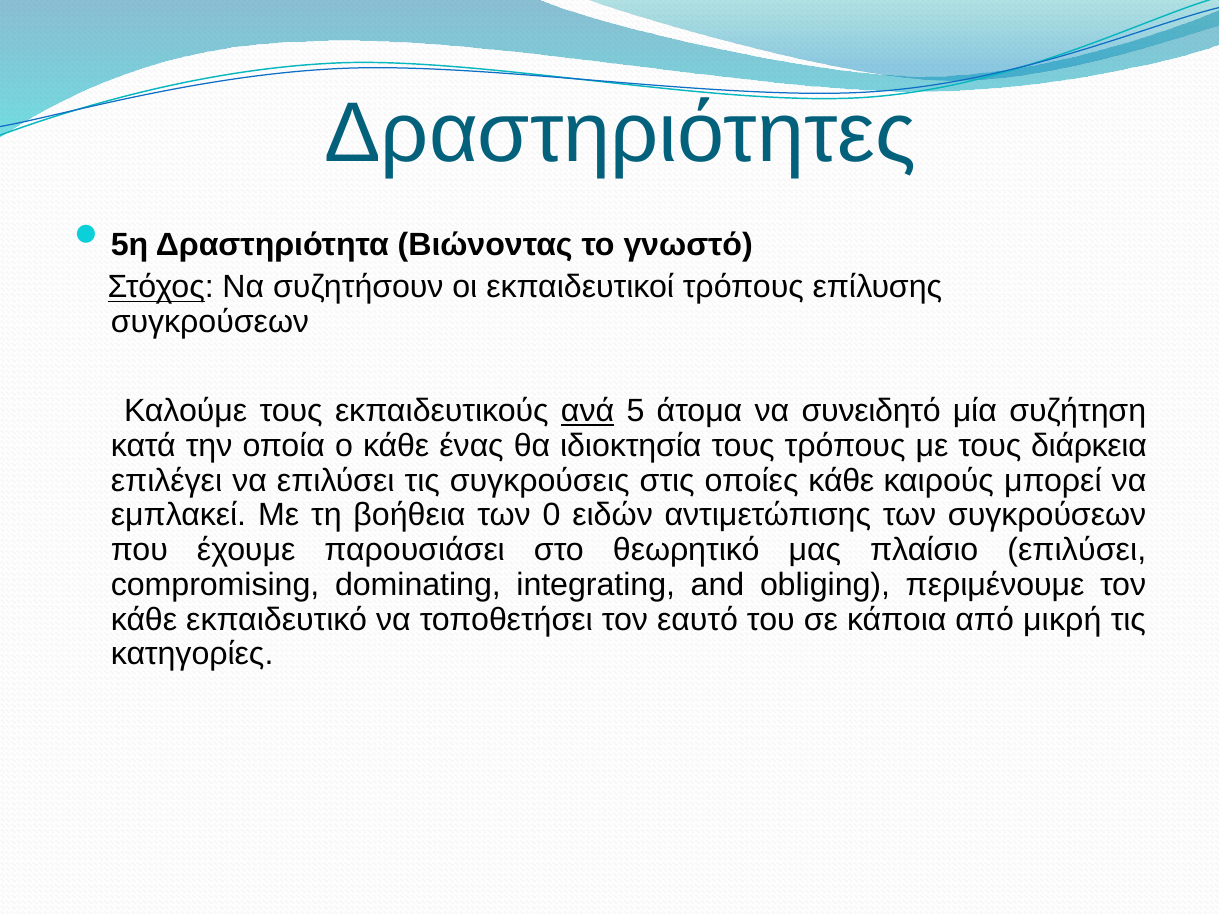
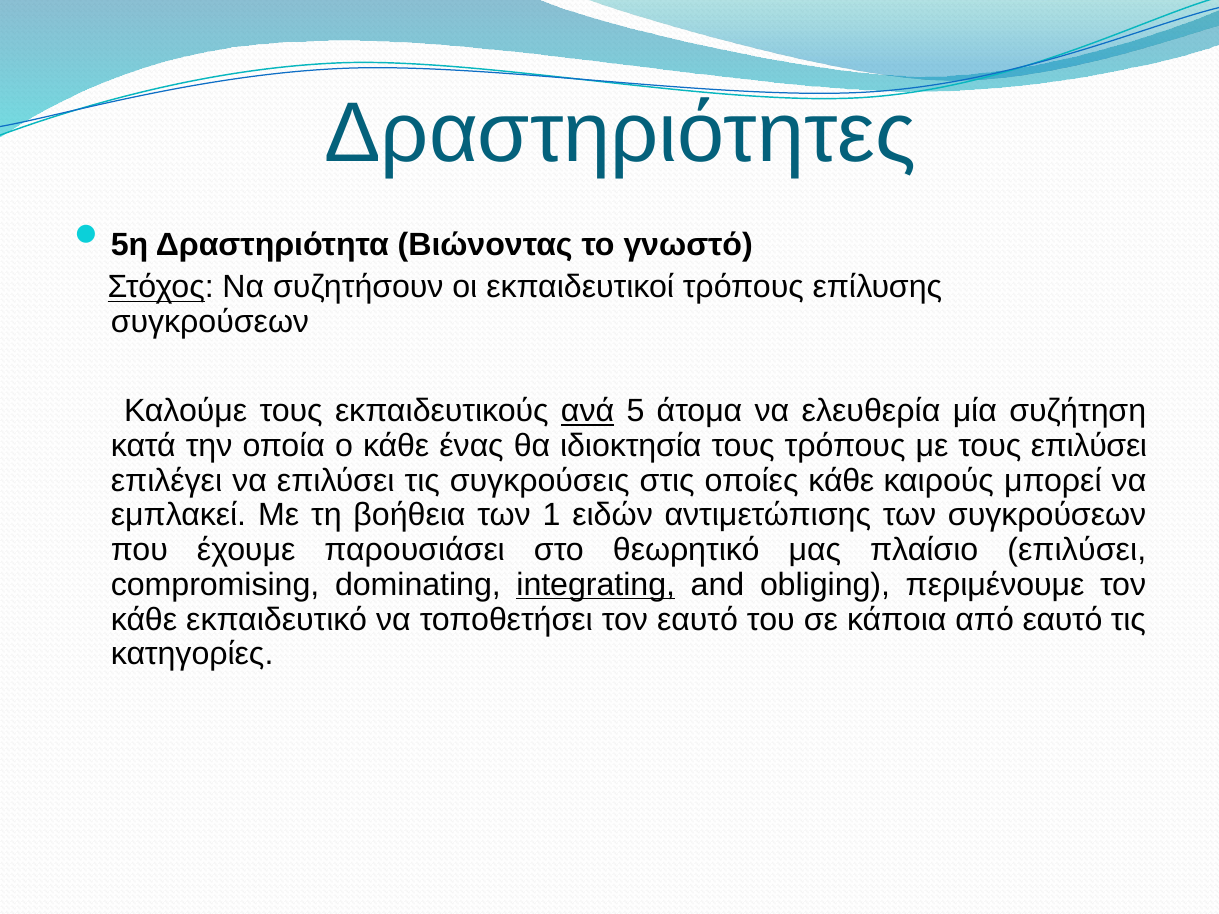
συνειδητό: συνειδητό -> ελευθερία
τους διάρκεια: διάρκεια -> επιλύσει
0: 0 -> 1
integrating underline: none -> present
από μικρή: μικρή -> εαυτό
